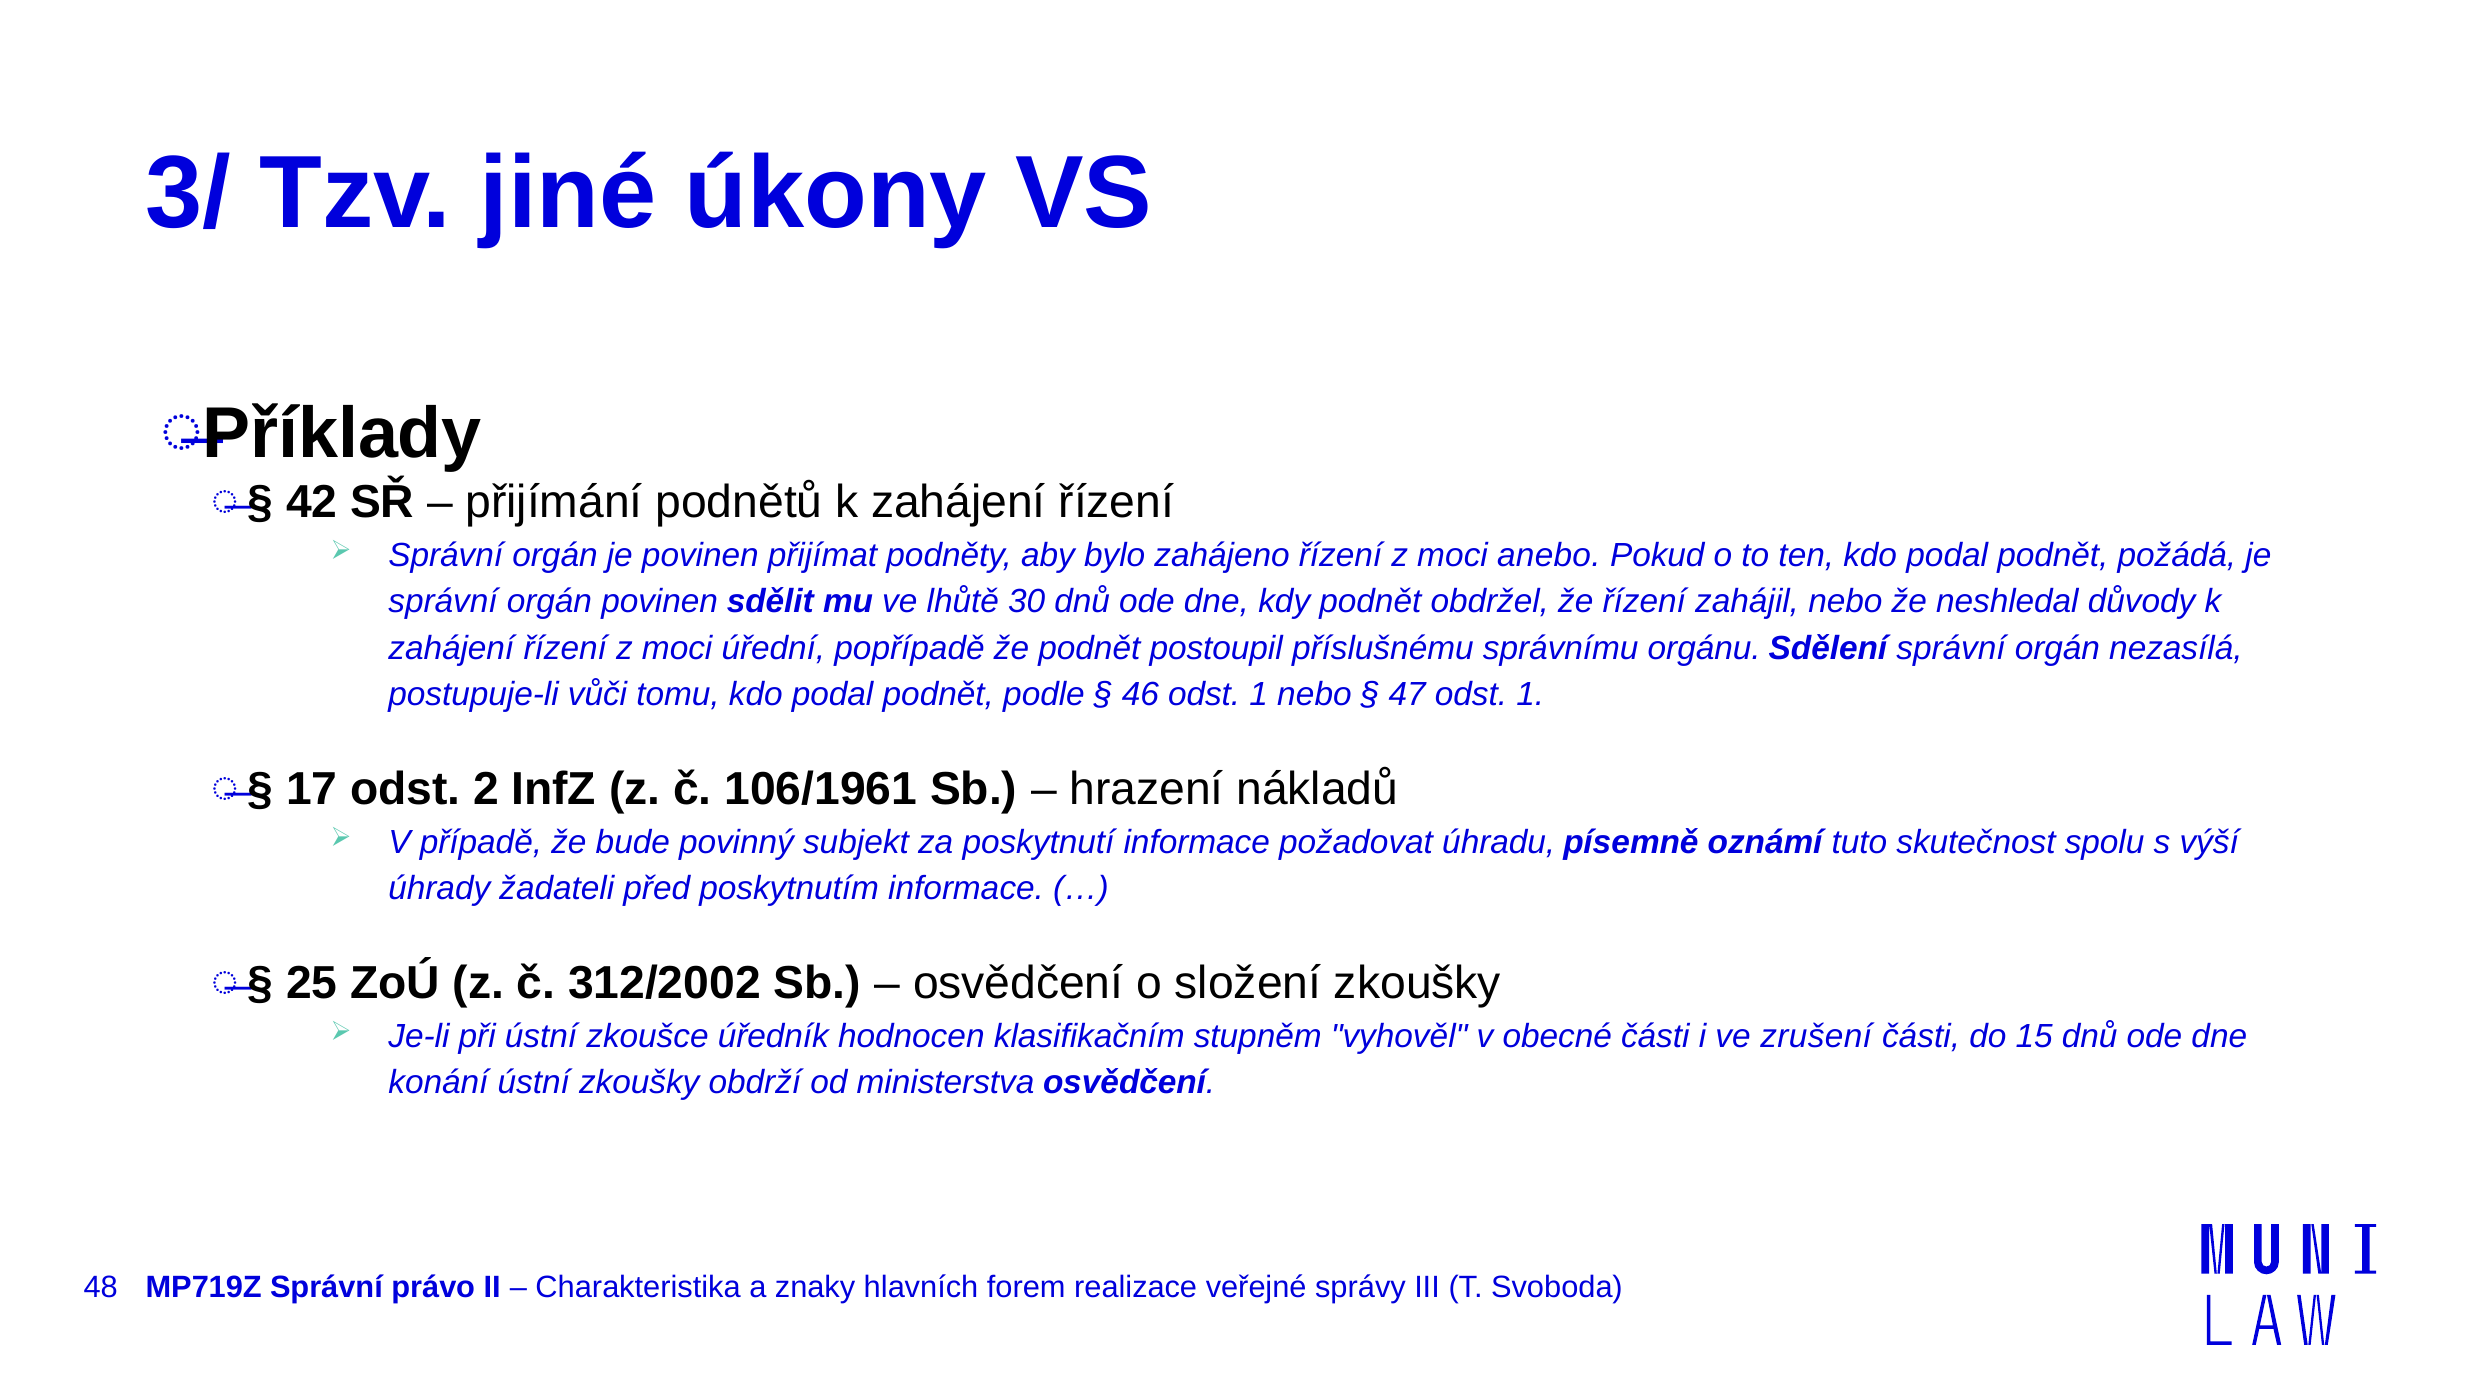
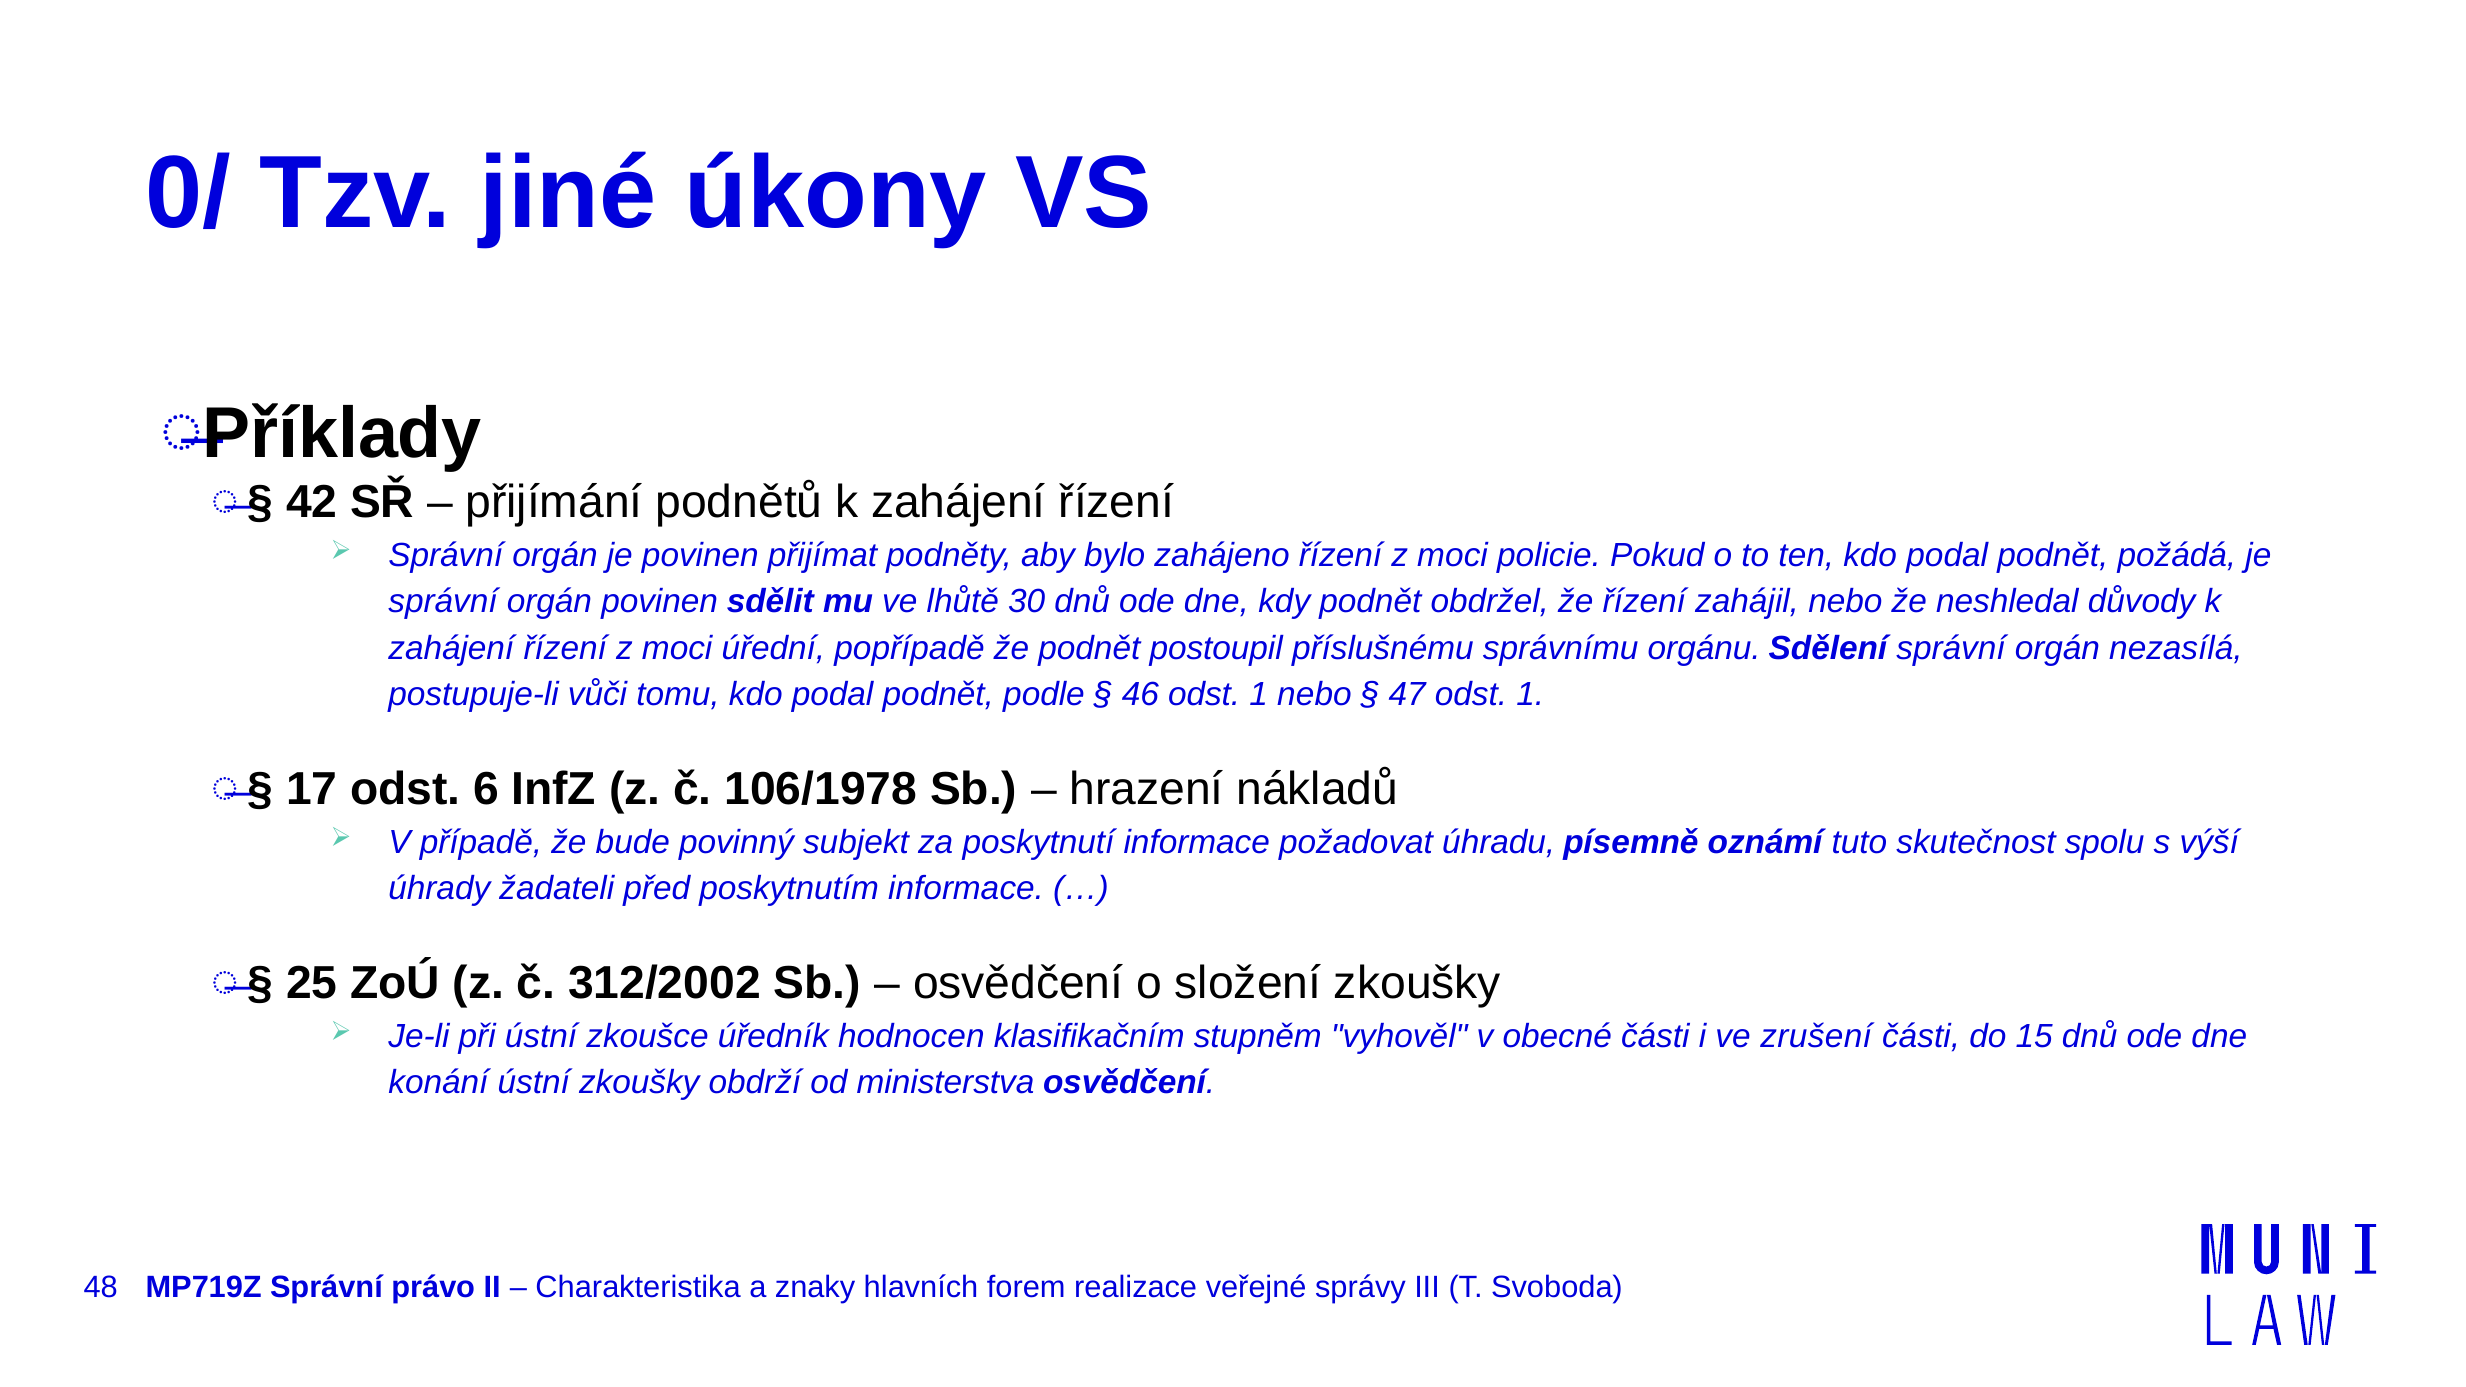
3/: 3/ -> 0/
anebo: anebo -> policie
2: 2 -> 6
106/1961: 106/1961 -> 106/1978
